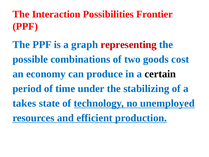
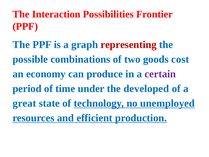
certain colour: black -> purple
stabilizing: stabilizing -> developed
takes: takes -> great
